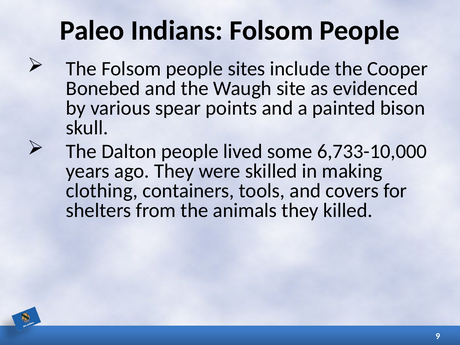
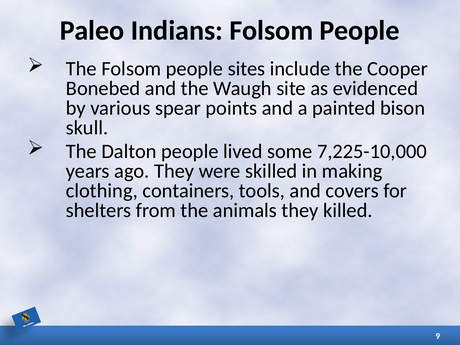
6,733-10,000: 6,733-10,000 -> 7,225-10,000
